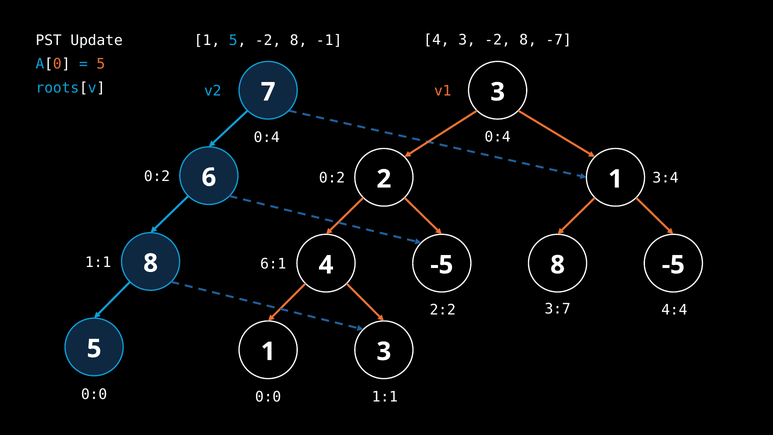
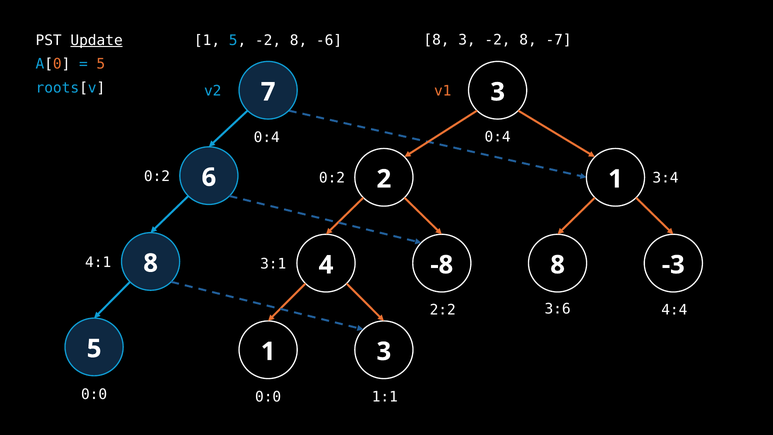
4 at (437, 40): 4 -> 8
Update underline: none -> present
-1: -1 -> -6
1:1 at (98, 262): 1:1 -> 4:1
6:1: 6:1 -> 3:1
-5 at (442, 265): -5 -> -8
-5 at (673, 265): -5 -> -3
3:7: 3:7 -> 3:6
